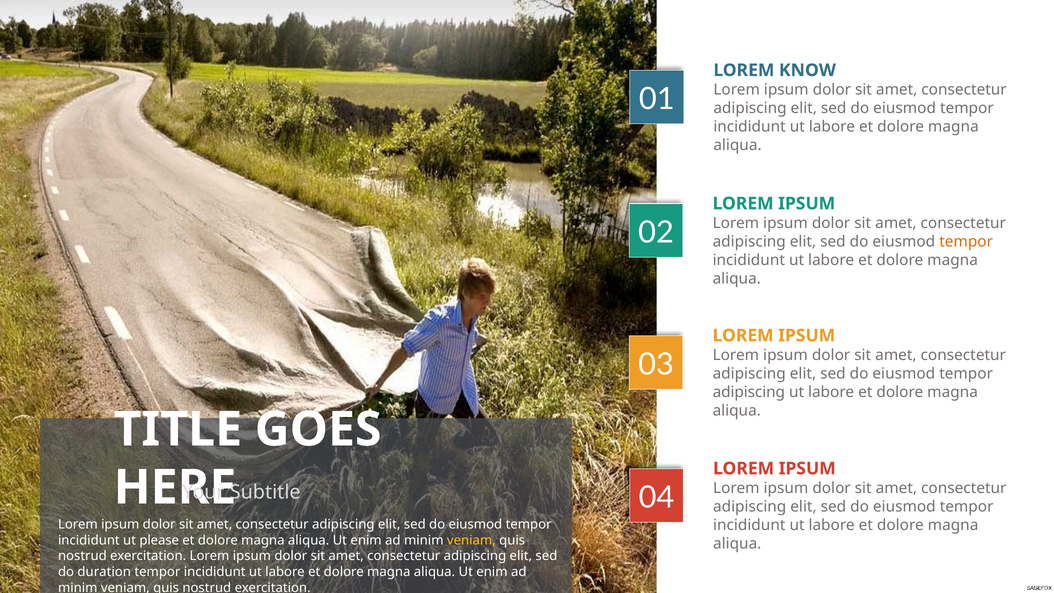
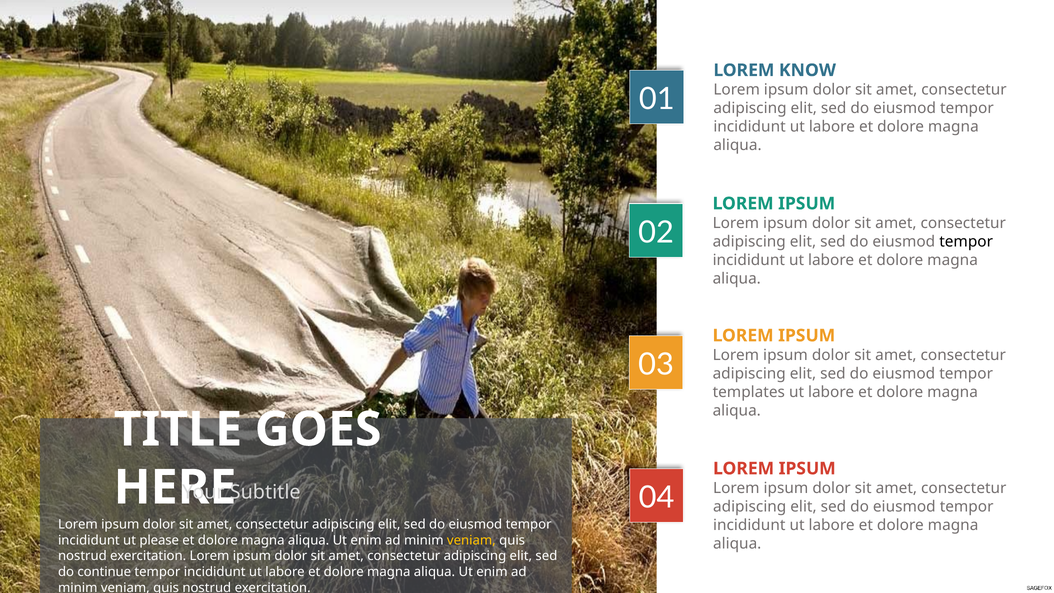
tempor at (966, 242) colour: orange -> black
adipiscing at (749, 392): adipiscing -> templates
duration: duration -> continue
